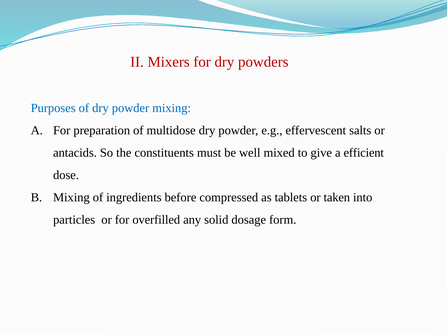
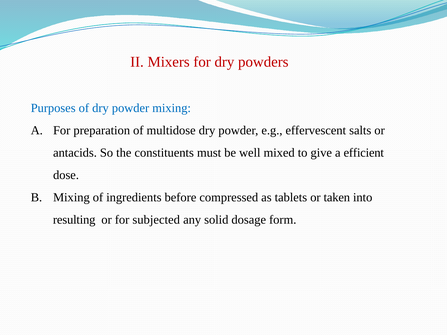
particles: particles -> resulting
overfilled: overfilled -> subjected
